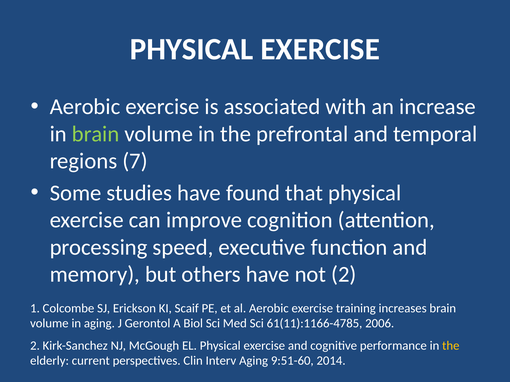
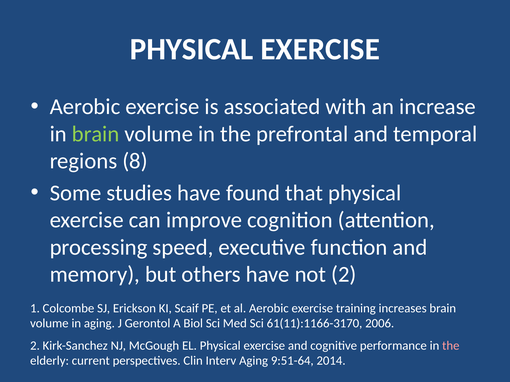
7: 7 -> 8
61(11):1166-4785: 61(11):1166-4785 -> 61(11):1166-3170
the at (451, 346) colour: yellow -> pink
9:51-60: 9:51-60 -> 9:51-64
